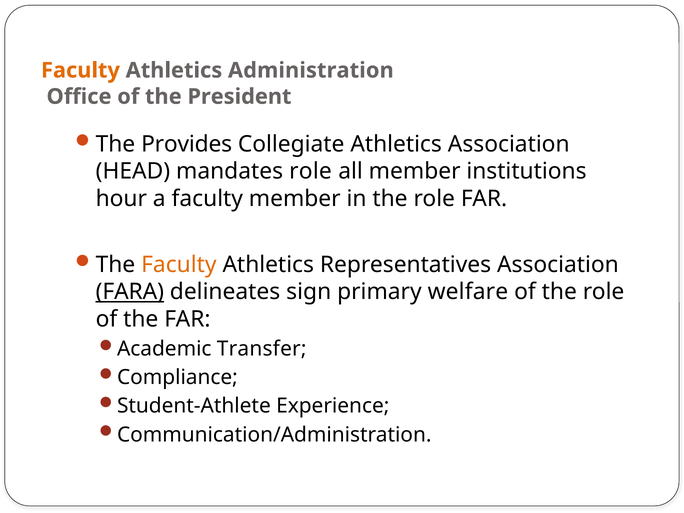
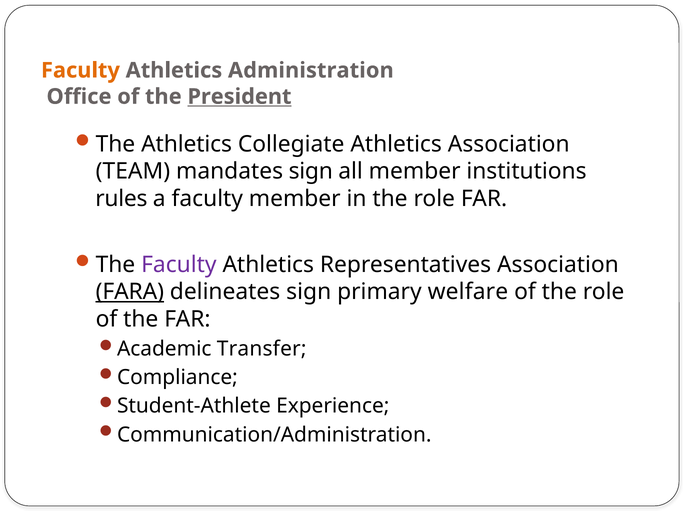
President underline: none -> present
The Provides: Provides -> Athletics
HEAD: HEAD -> TEAM
mandates role: role -> sign
hour: hour -> rules
Faculty at (179, 265) colour: orange -> purple
